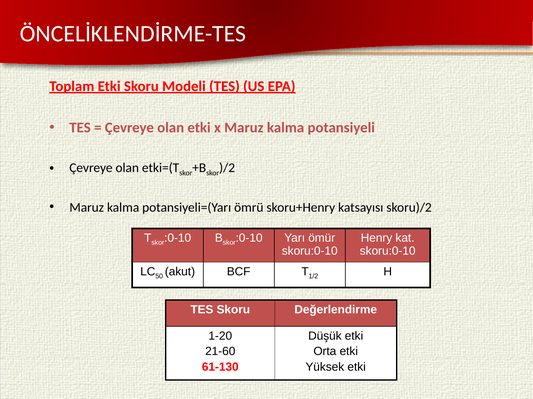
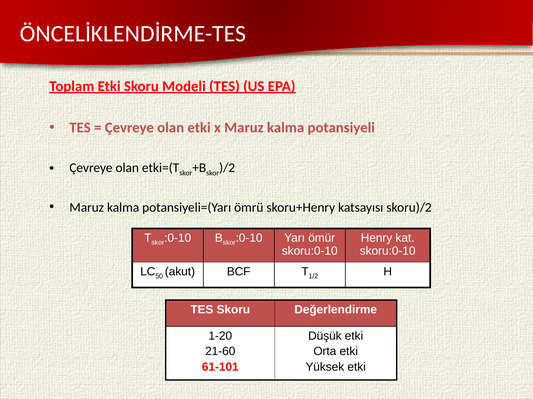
61-130: 61-130 -> 61-101
